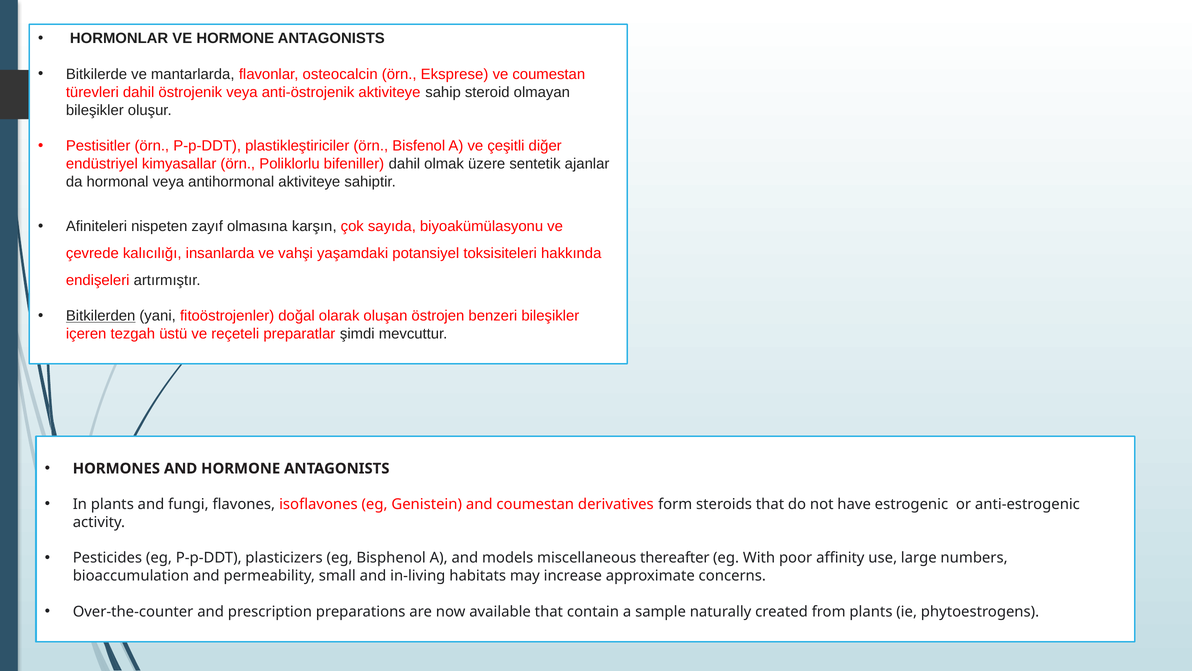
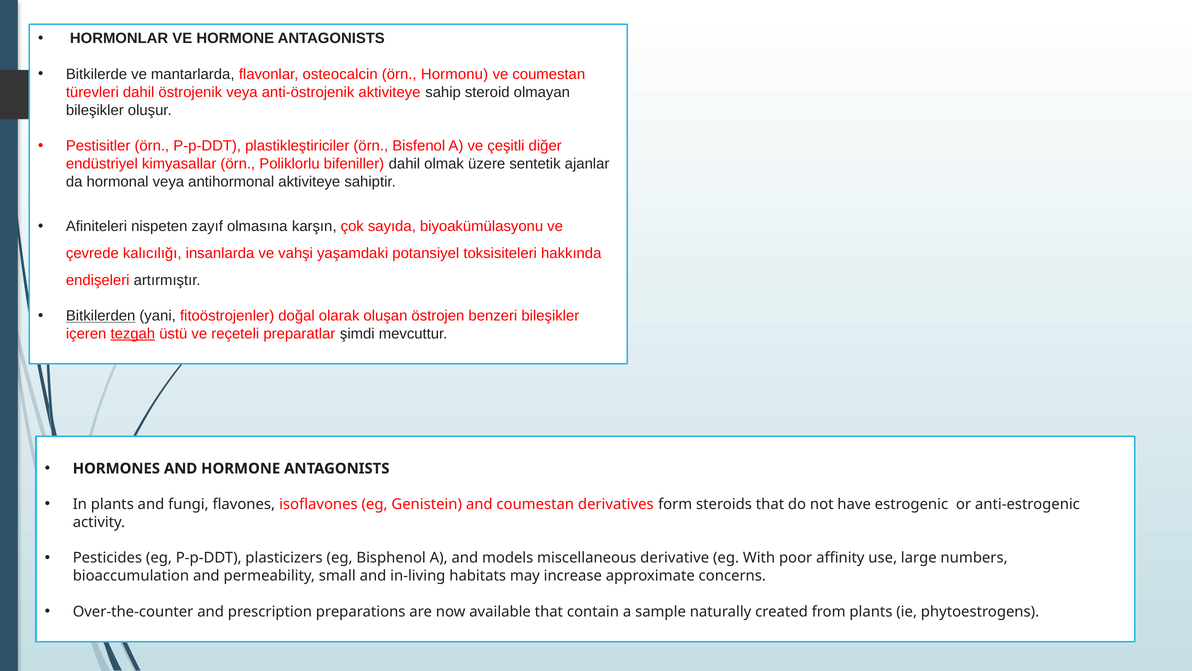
Eksprese: Eksprese -> Hormonu
tezgah underline: none -> present
thereafter: thereafter -> derivative
